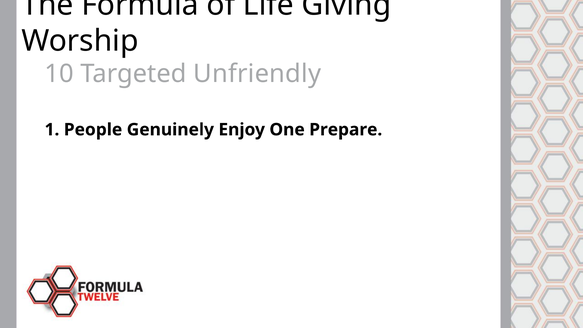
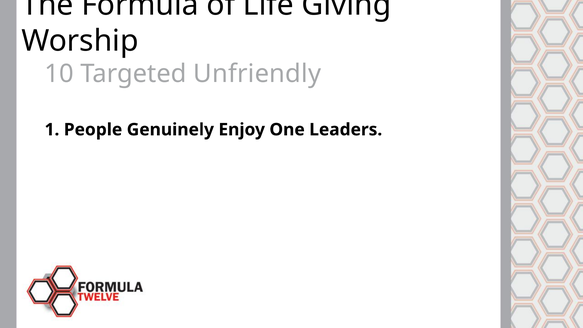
Prepare: Prepare -> Leaders
